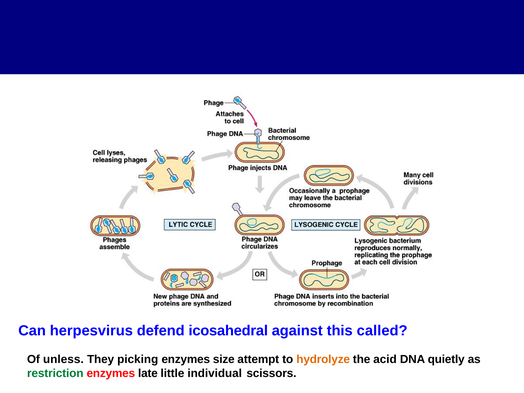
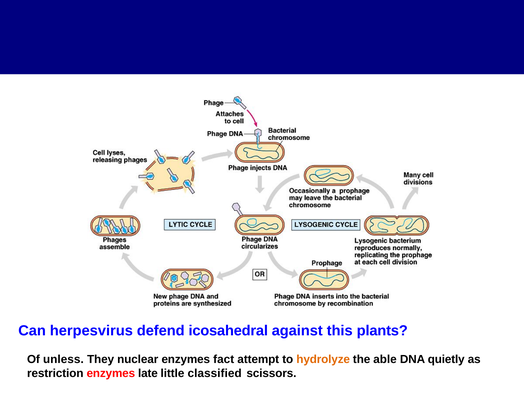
called: called -> plants
picking: picking -> nuclear
size: size -> fact
acid: acid -> able
restriction colour: green -> black
individual: individual -> classified
